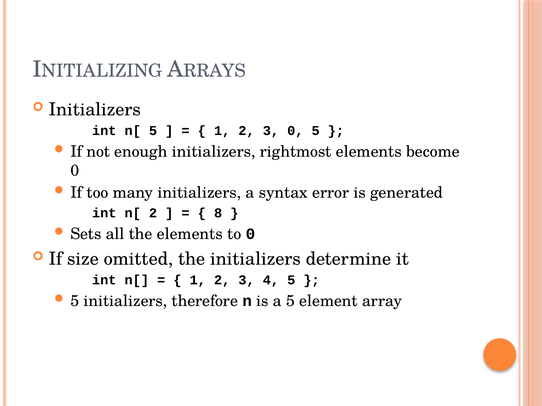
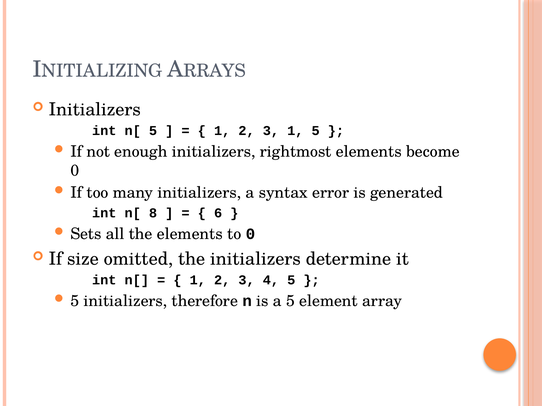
3 0: 0 -> 1
n[ 2: 2 -> 8
8 at (218, 213): 8 -> 6
